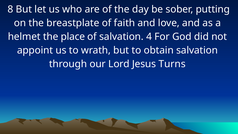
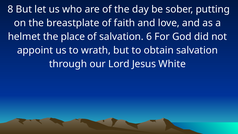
4: 4 -> 6
Turns: Turns -> White
